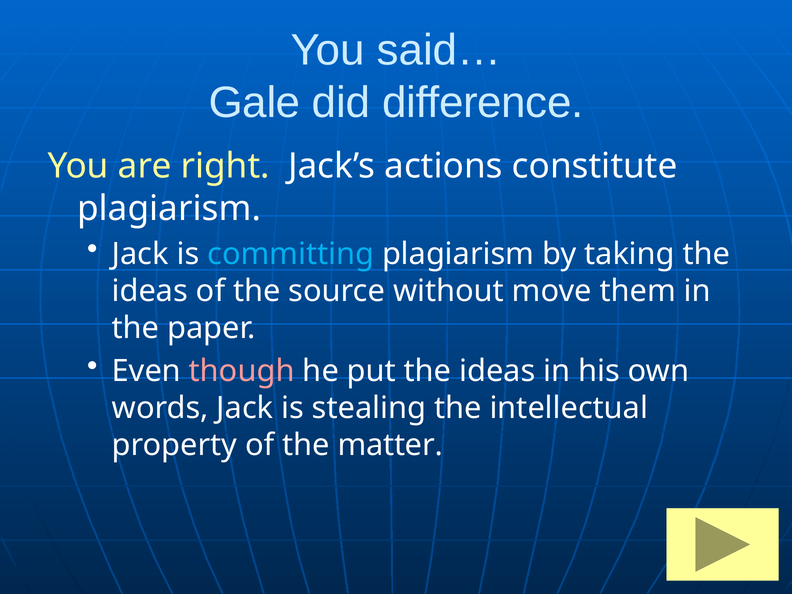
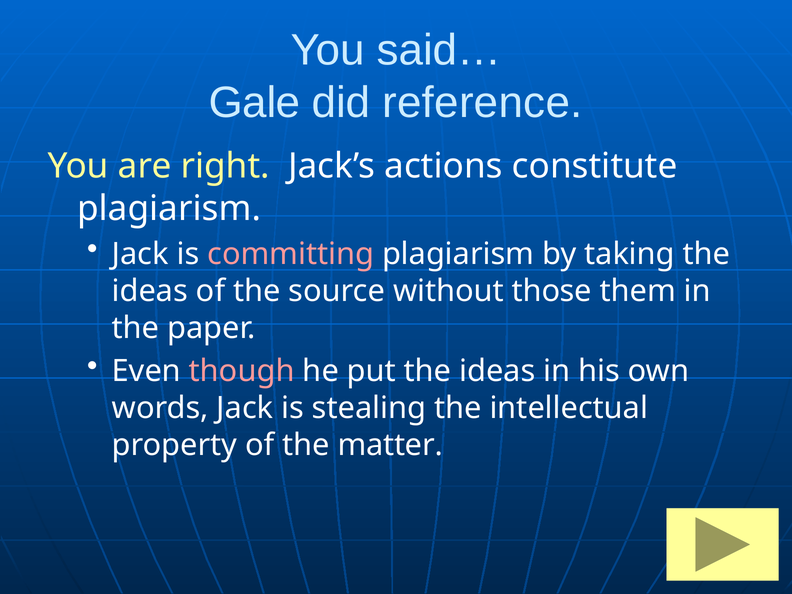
difference: difference -> reference
committing colour: light blue -> pink
move: move -> those
